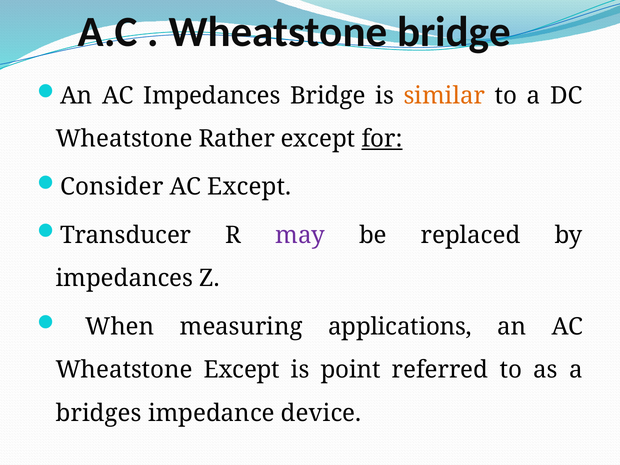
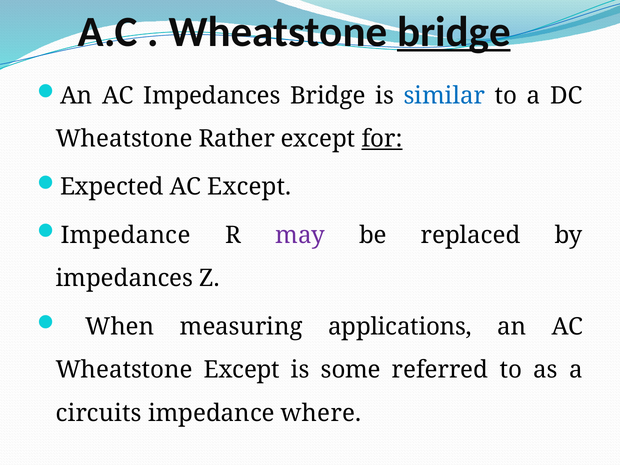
bridge at (454, 32) underline: none -> present
similar colour: orange -> blue
Consider: Consider -> Expected
Transducer at (126, 235): Transducer -> Impedance
point: point -> some
bridges: bridges -> circuits
device: device -> where
